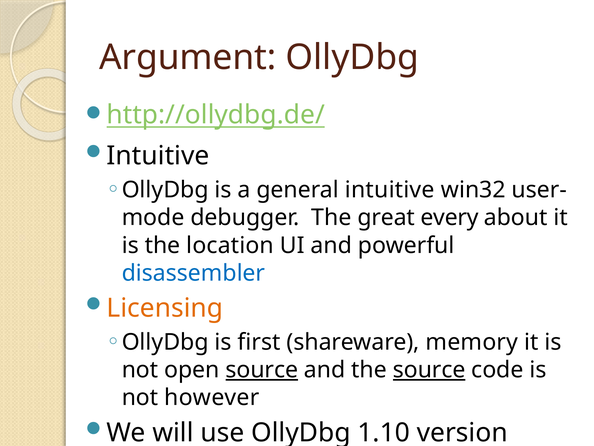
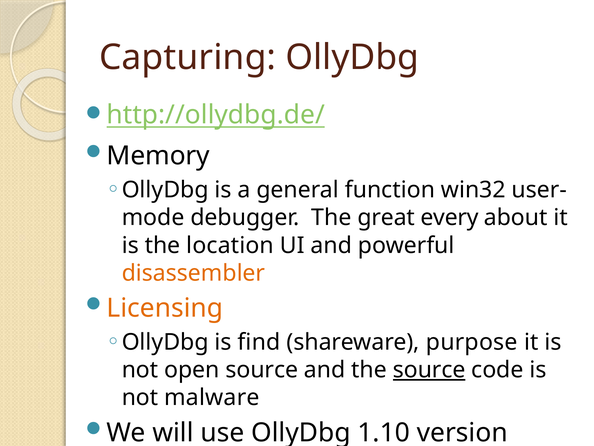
Argument: Argument -> Capturing
Intuitive at (158, 156): Intuitive -> Memory
general intuitive: intuitive -> function
disassembler colour: blue -> orange
first: first -> find
memory: memory -> purpose
source at (262, 369) underline: present -> none
however: however -> malware
